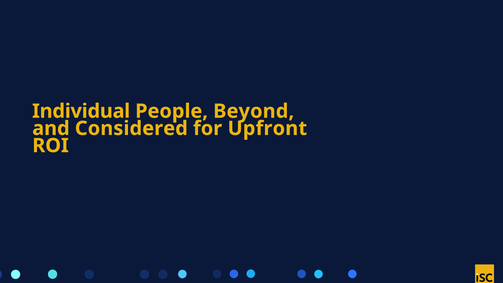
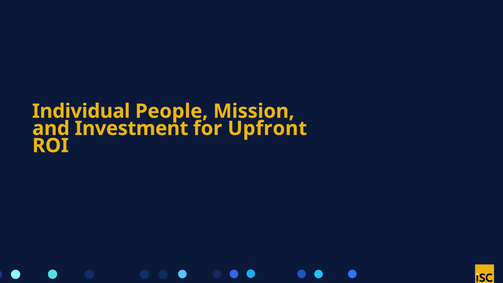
Beyond: Beyond -> Mission
Considered: Considered -> Investment
